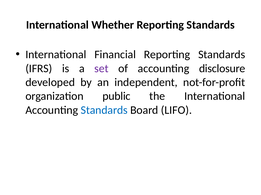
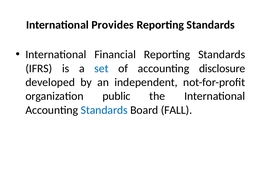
Whether: Whether -> Provides
set colour: purple -> blue
LIFO: LIFO -> FALL
